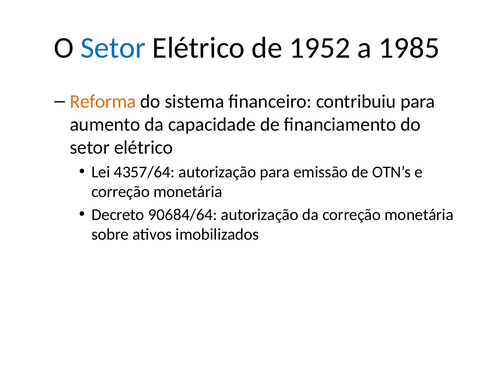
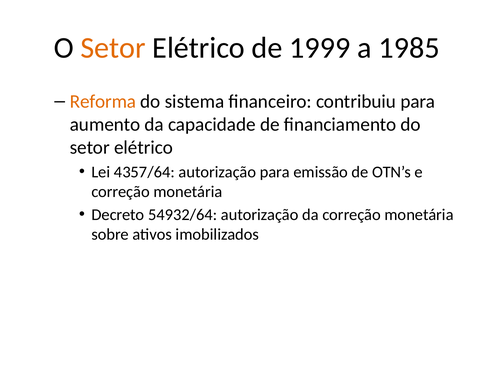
Setor at (113, 48) colour: blue -> orange
1952: 1952 -> 1999
90684/64: 90684/64 -> 54932/64
